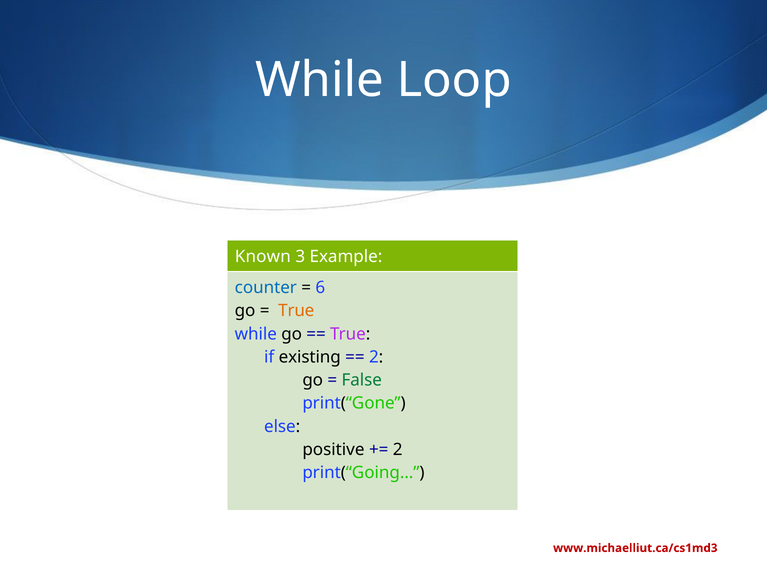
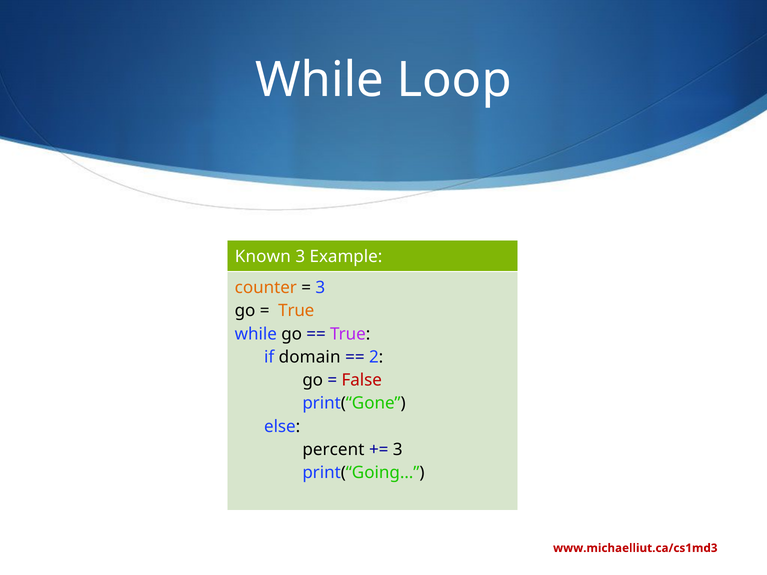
counter colour: blue -> orange
6 at (320, 288): 6 -> 3
existing: existing -> domain
False colour: green -> red
positive: positive -> percent
2 at (398, 450): 2 -> 3
